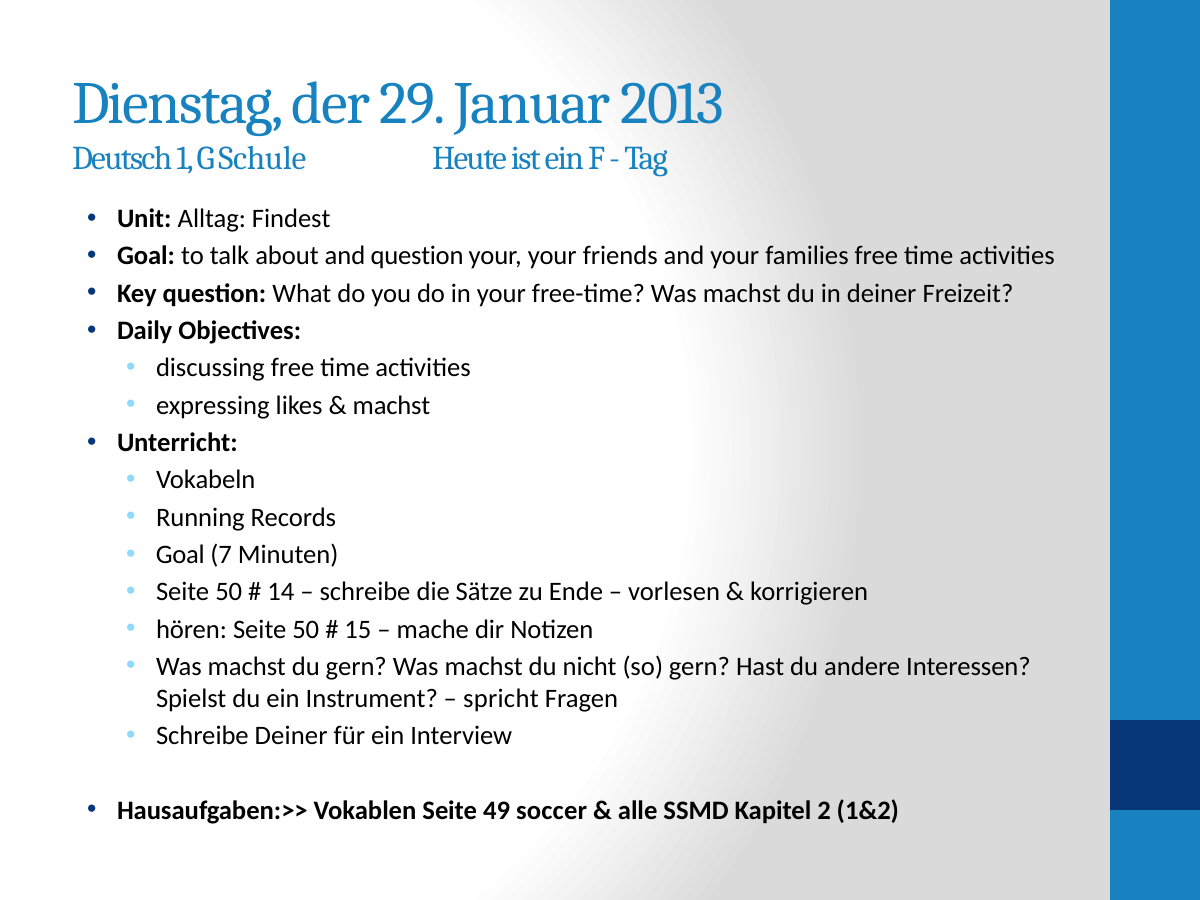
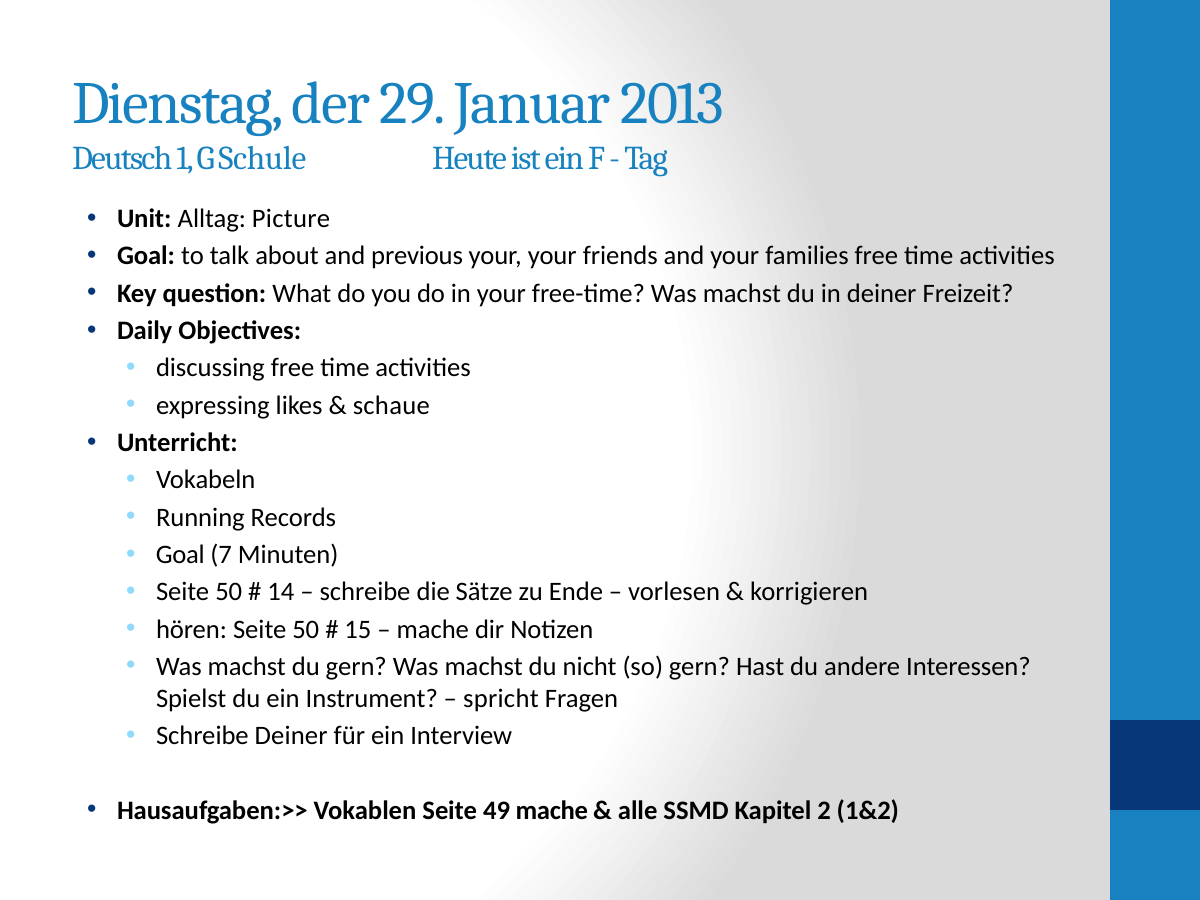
Findest: Findest -> Picture
and question: question -> previous
machst at (392, 405): machst -> schaue
49 soccer: soccer -> mache
